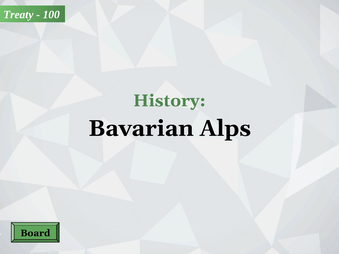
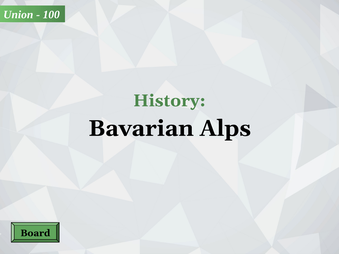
Treaty: Treaty -> Union
